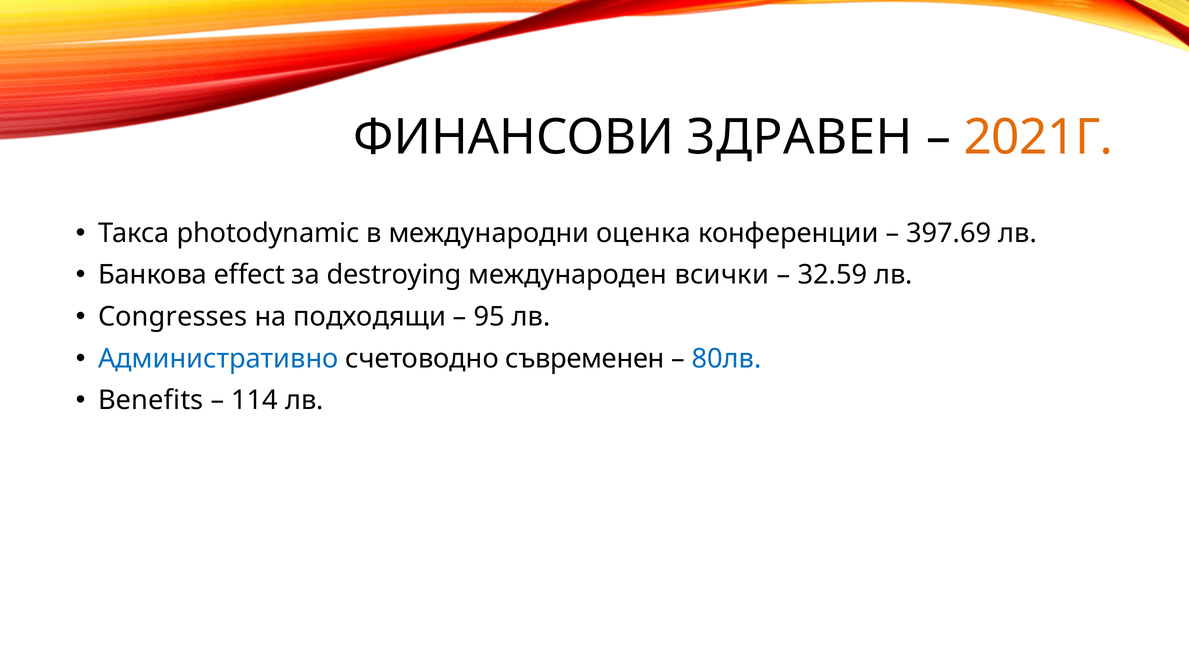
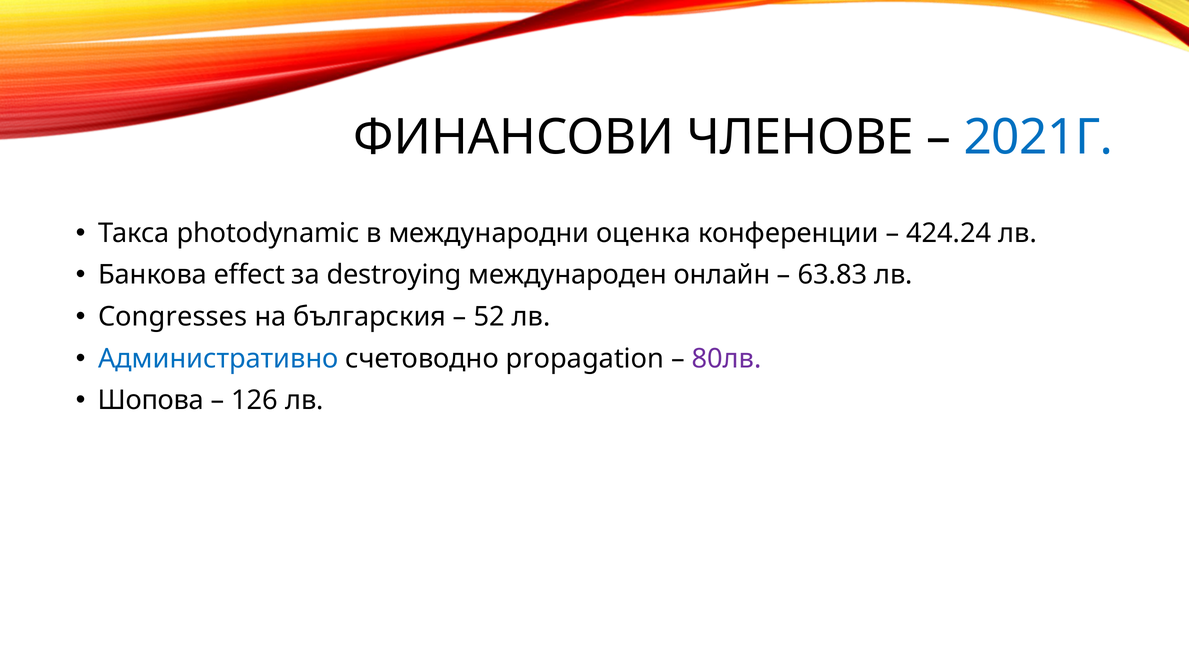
ЗДРАВЕН: ЗДРАВЕН -> ЧЛЕНОВЕ
2021Г colour: orange -> blue
397.69: 397.69 -> 424.24
всички: всички -> онлайн
32.59: 32.59 -> 63.83
подходящи: подходящи -> българския
95: 95 -> 52
съвременен: съвременен -> propagation
80лв colour: blue -> purple
Benefits: Benefits -> Шопова
114: 114 -> 126
